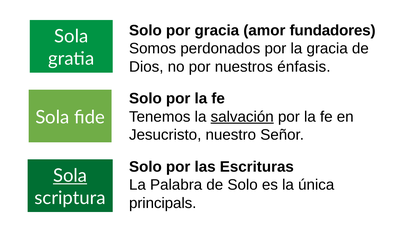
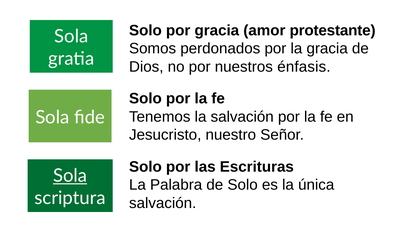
fundadores: fundadores -> protestante
salvación at (242, 117) underline: present -> none
principals at (163, 203): principals -> salvación
